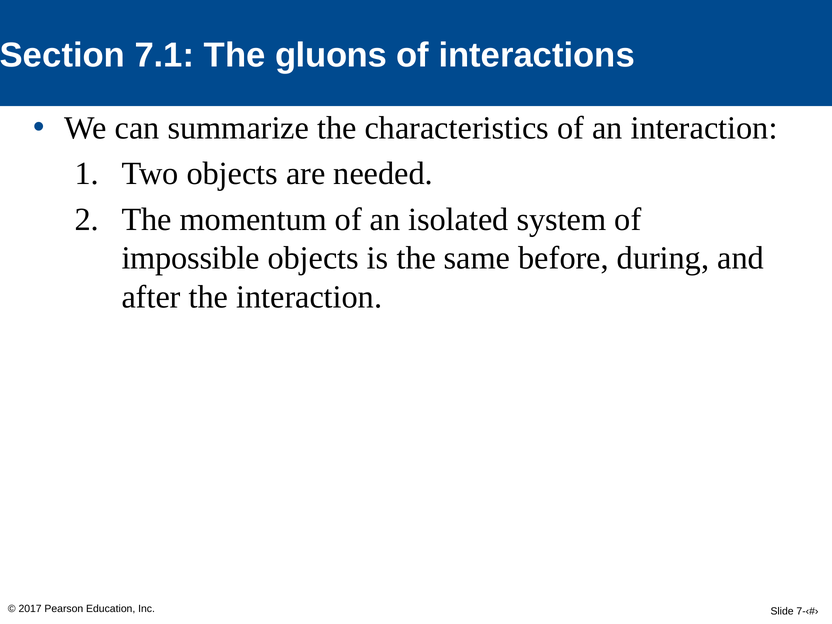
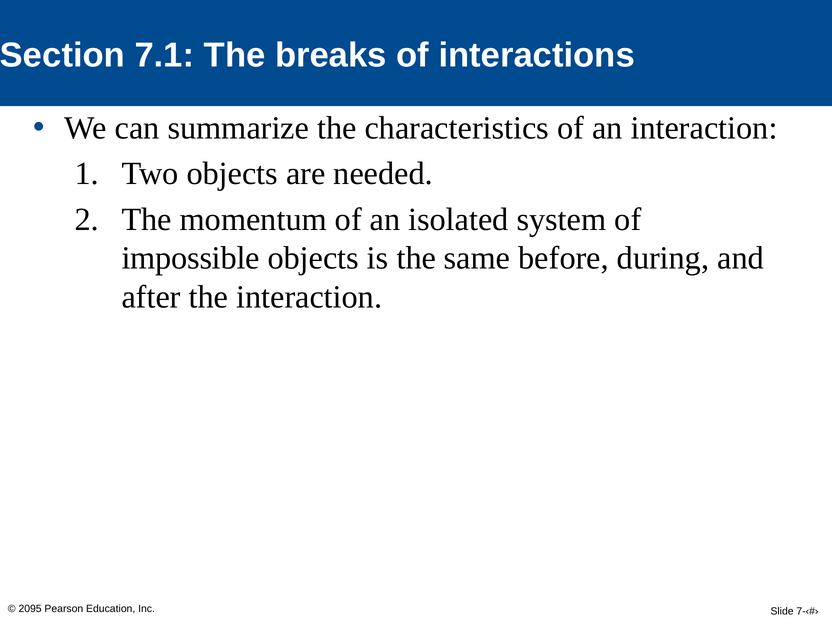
gluons: gluons -> breaks
2017: 2017 -> 2095
